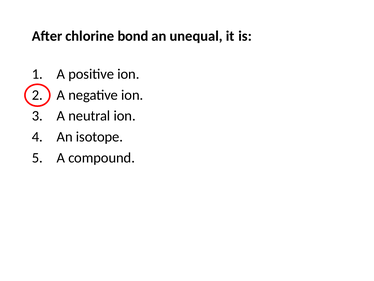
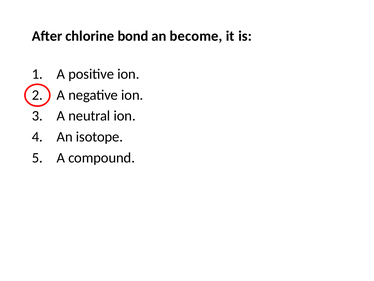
unequal: unequal -> become
